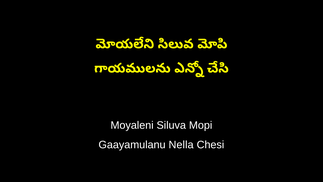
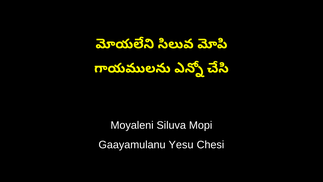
Nella: Nella -> Yesu
